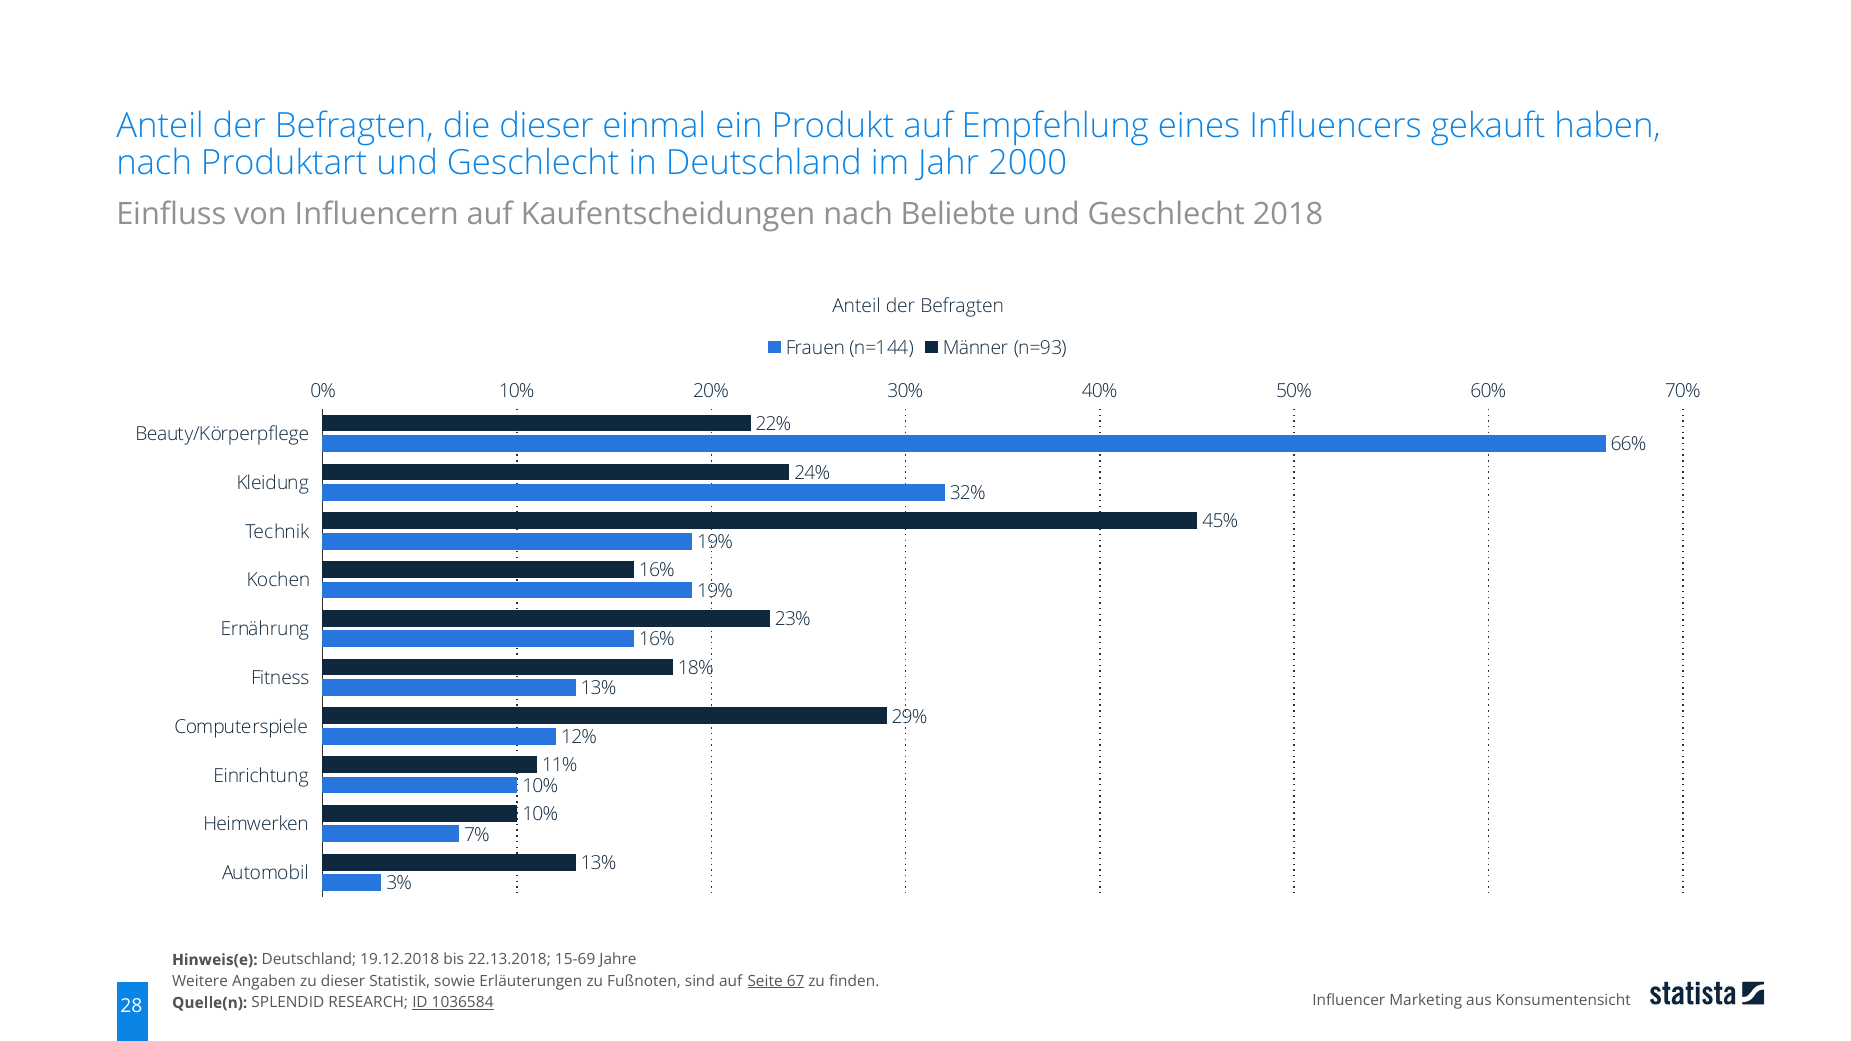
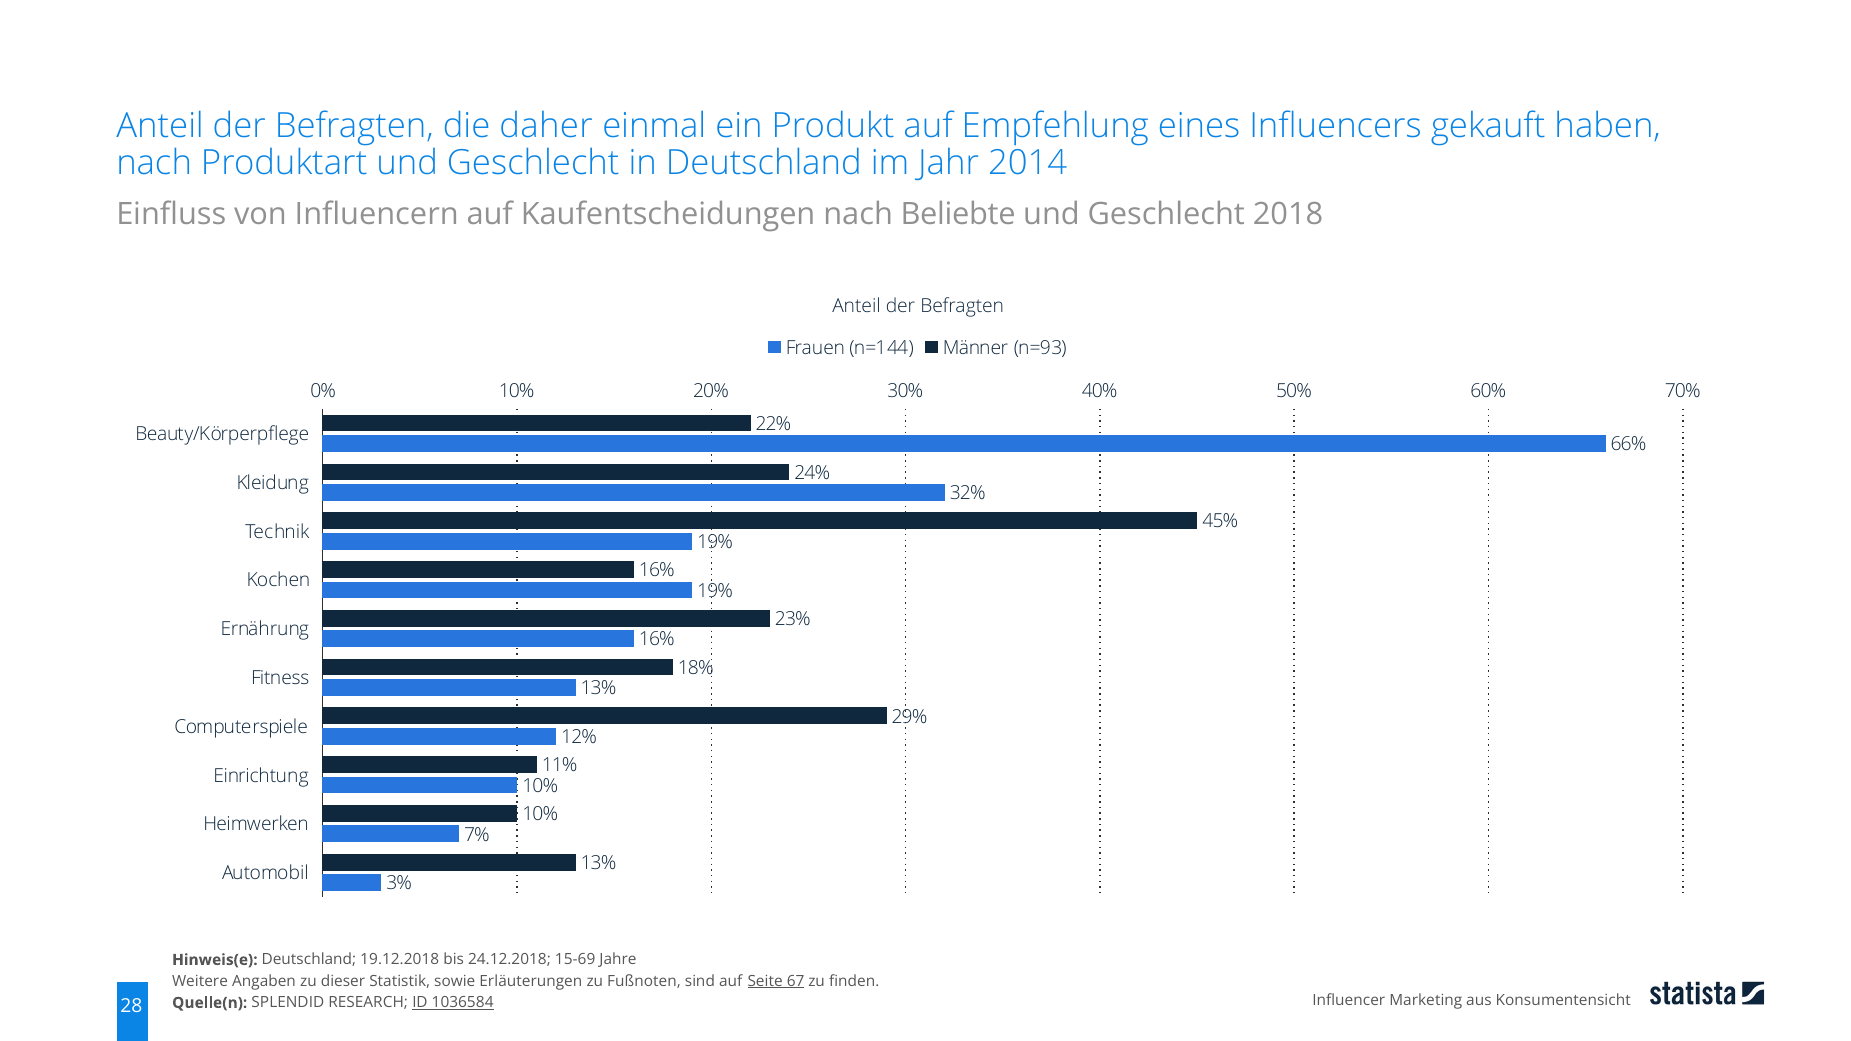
die dieser: dieser -> daher
2000: 2000 -> 2014
22.13.2018: 22.13.2018 -> 24.12.2018
